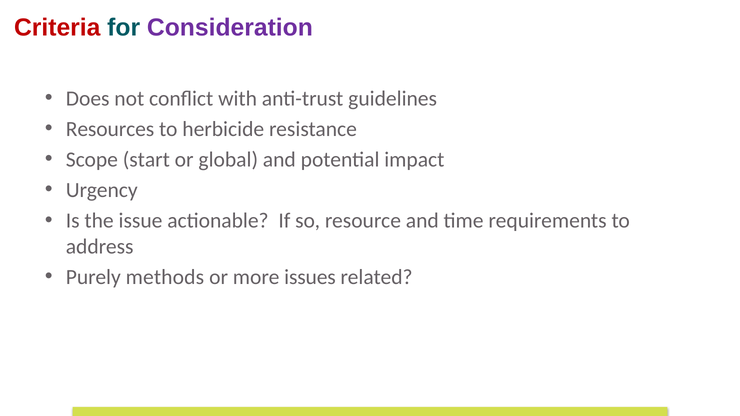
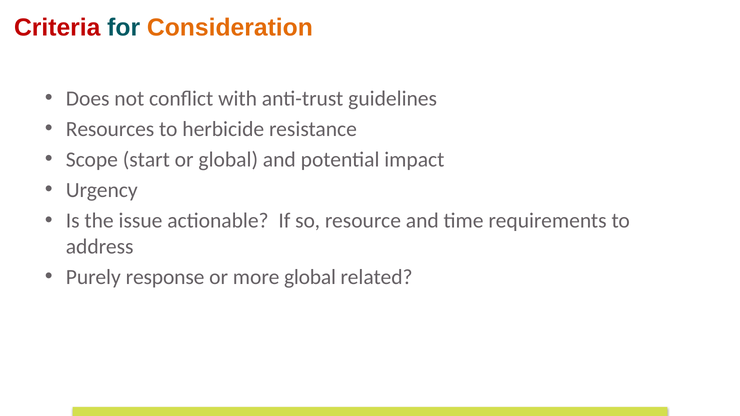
Consideration colour: purple -> orange
methods: methods -> response
more issues: issues -> global
